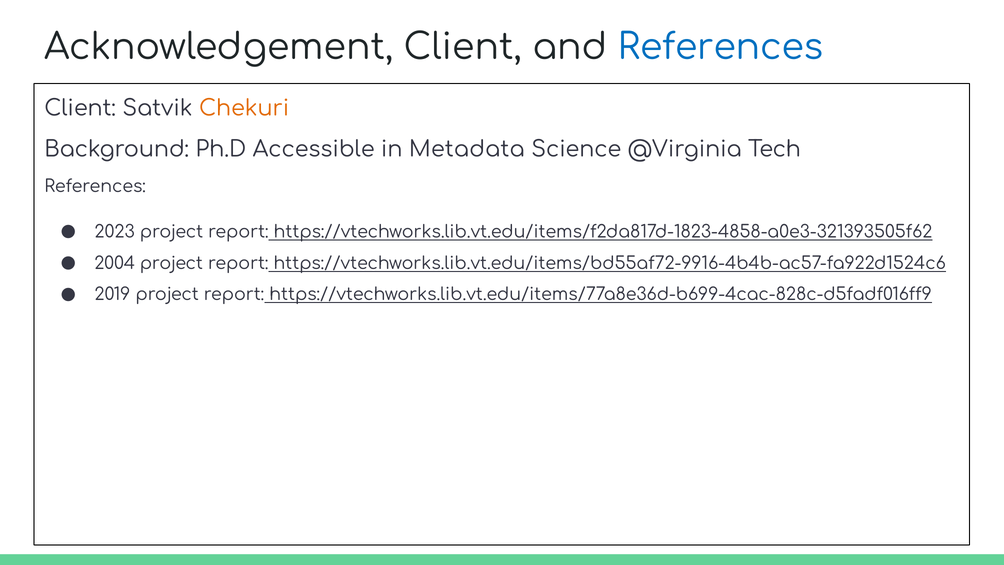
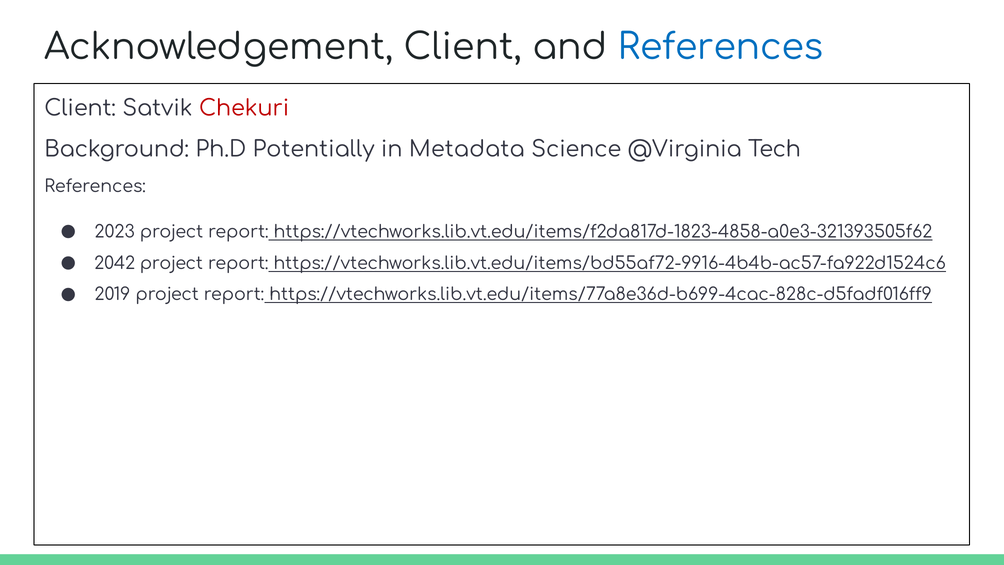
Chekuri colour: orange -> red
Accessible: Accessible -> Potentially
2004: 2004 -> 2042
